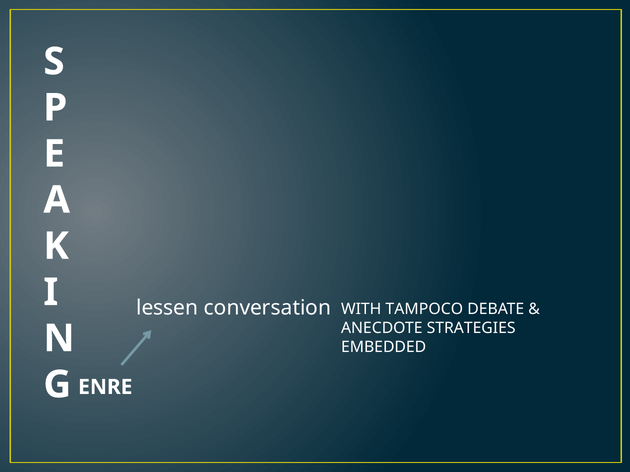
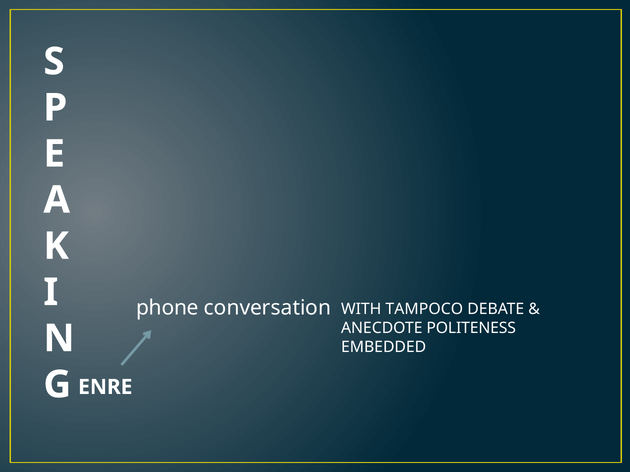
lessen: lessen -> phone
STRATEGIES: STRATEGIES -> POLITENESS
